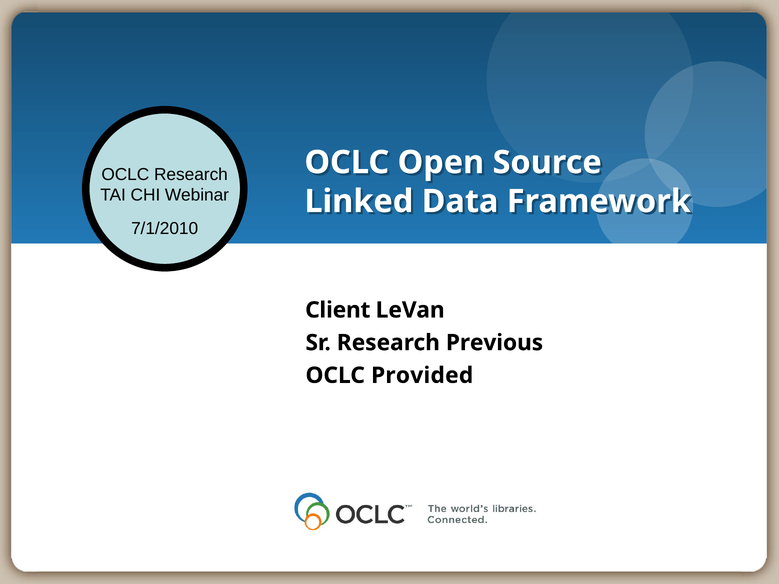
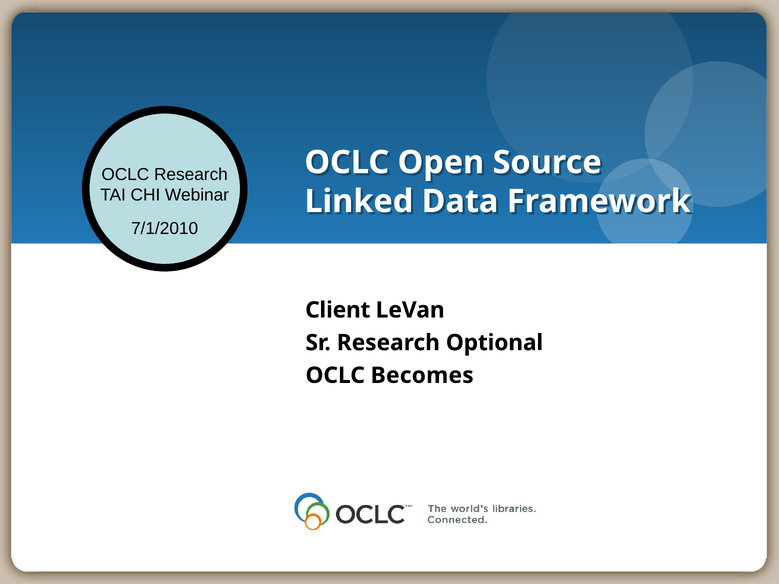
Previous: Previous -> Optional
Provided: Provided -> Becomes
